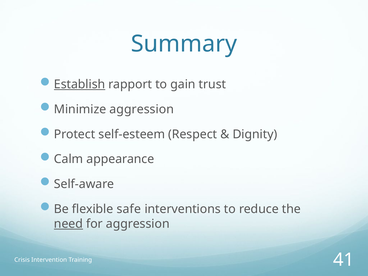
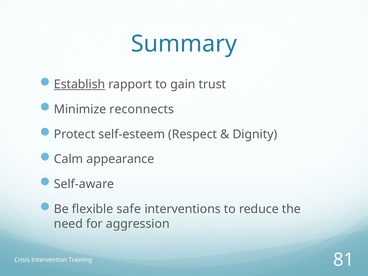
Minimize aggression: aggression -> reconnects
need underline: present -> none
41: 41 -> 81
